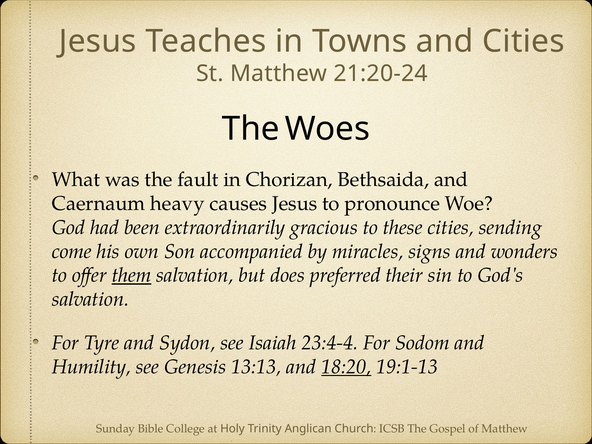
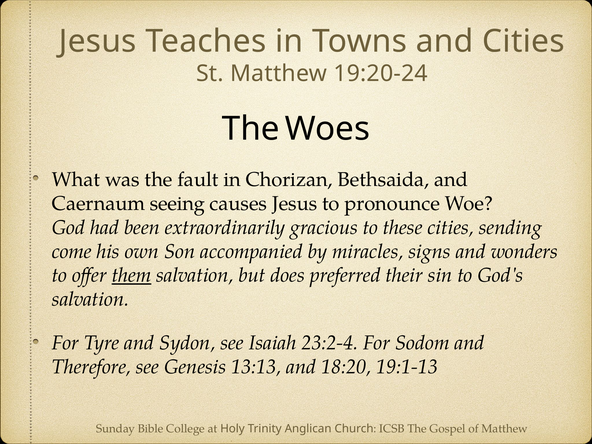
21:20-24: 21:20-24 -> 19:20-24
heavy: heavy -> seeing
23:4-4: 23:4-4 -> 23:2-4
Humility: Humility -> Therefore
18:20 underline: present -> none
